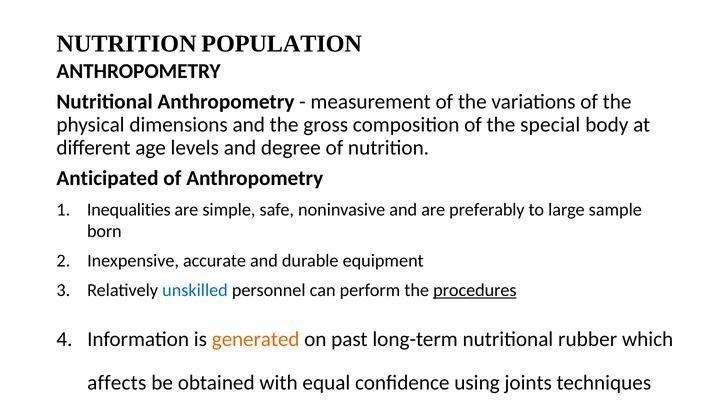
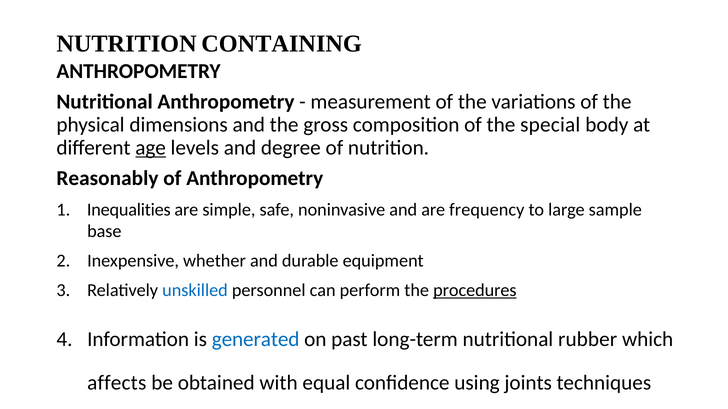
POPULATION: POPULATION -> CONTAINING
age underline: none -> present
Anticipated: Anticipated -> Reasonably
preferably: preferably -> frequency
born: born -> base
accurate: accurate -> whether
generated colour: orange -> blue
